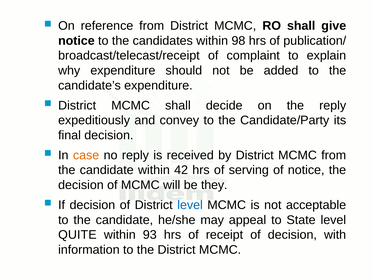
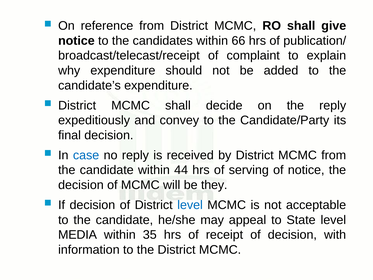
98: 98 -> 66
case colour: orange -> blue
42: 42 -> 44
QUITE: QUITE -> MEDIA
93: 93 -> 35
